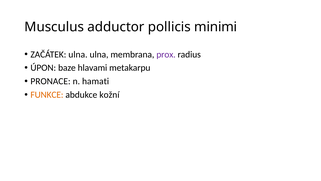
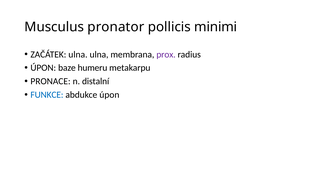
adductor: adductor -> pronator
hlavami: hlavami -> humeru
hamati: hamati -> distalní
FUNKCE colour: orange -> blue
abdukce kožní: kožní -> úpon
